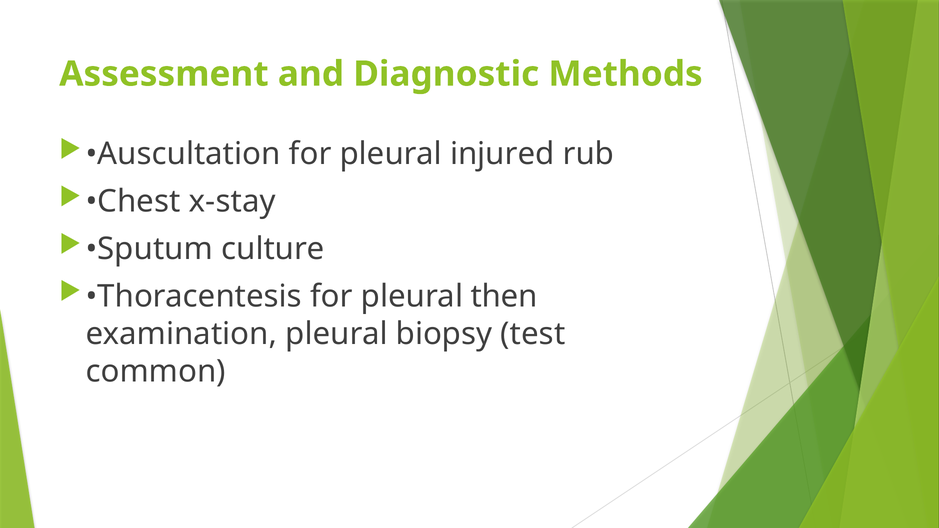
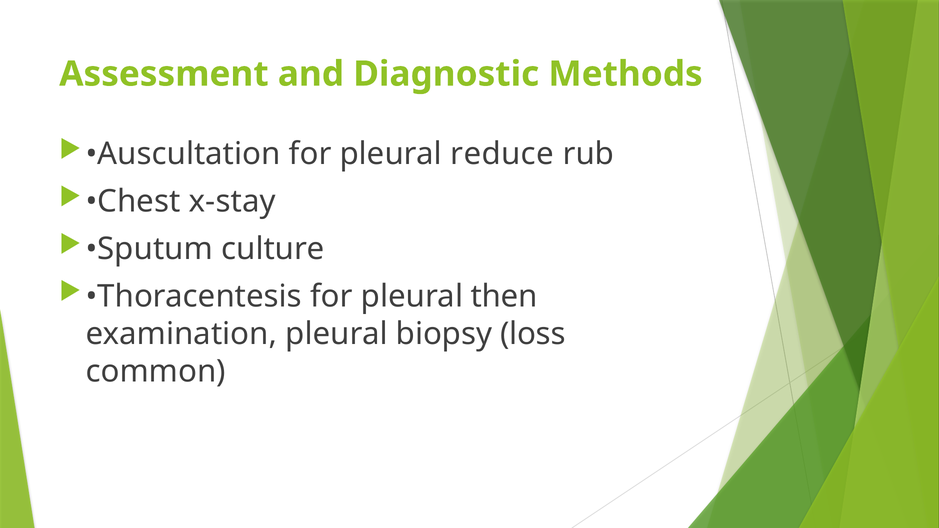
injured: injured -> reduce
test: test -> loss
